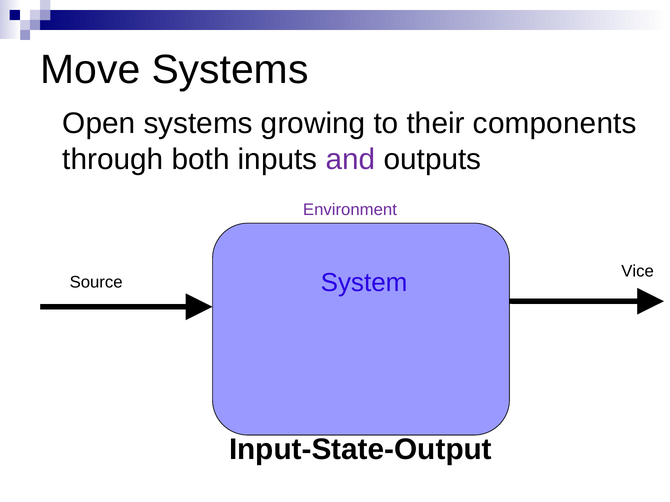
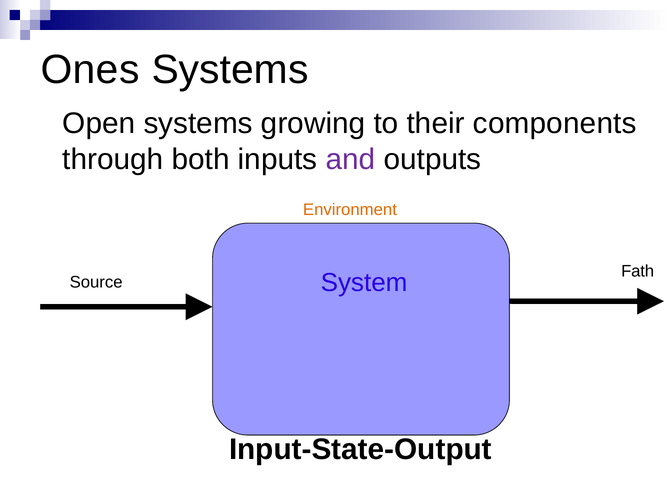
Move: Move -> Ones
Environment colour: purple -> orange
Vice: Vice -> Fath
